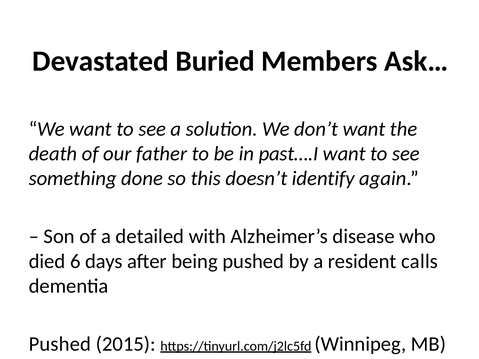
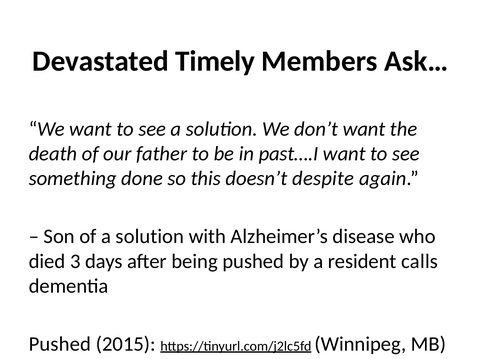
Buried: Buried -> Timely
identify: identify -> despite
of a detailed: detailed -> solution
6: 6 -> 3
